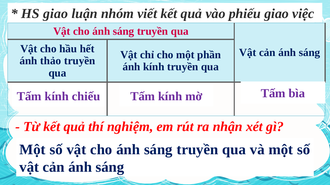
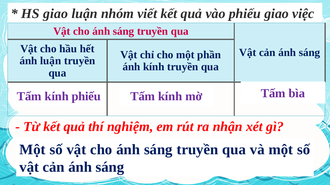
ánh thảo: thảo -> luận
kính chiếu: chiếu -> phiếu
